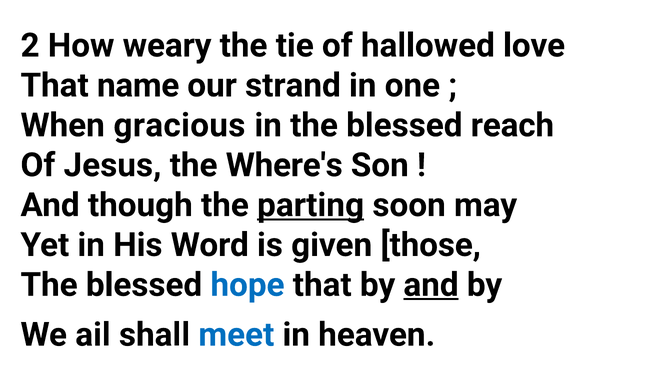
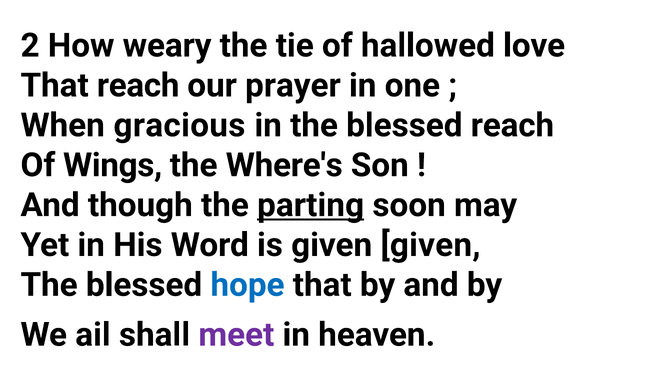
That name: name -> reach
strand: strand -> prayer
Jesus: Jesus -> Wings
given those: those -> given
and at (431, 285) underline: present -> none
meet colour: blue -> purple
